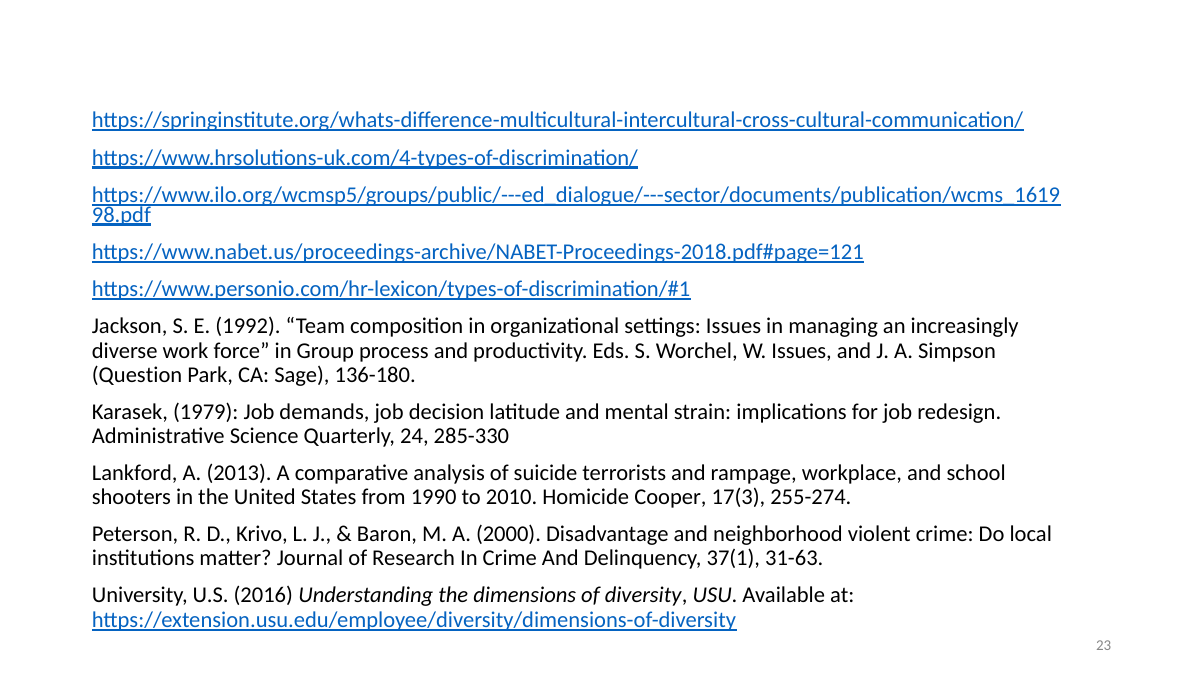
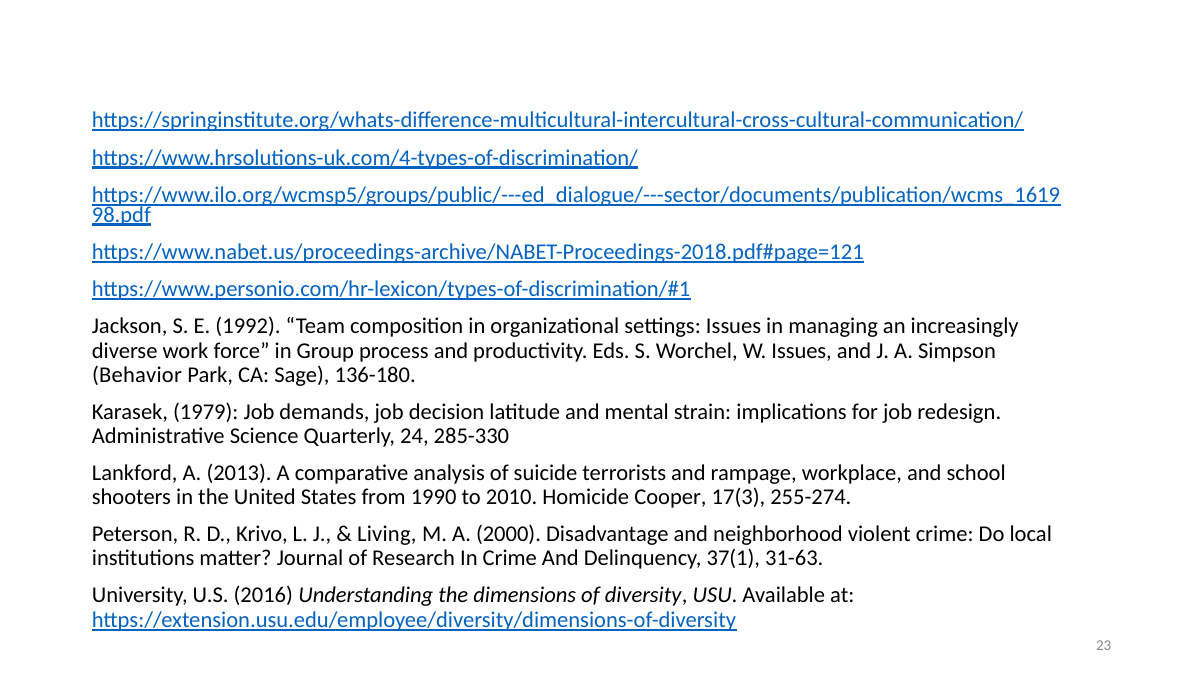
Question: Question -> Behavior
Baron: Baron -> Living
